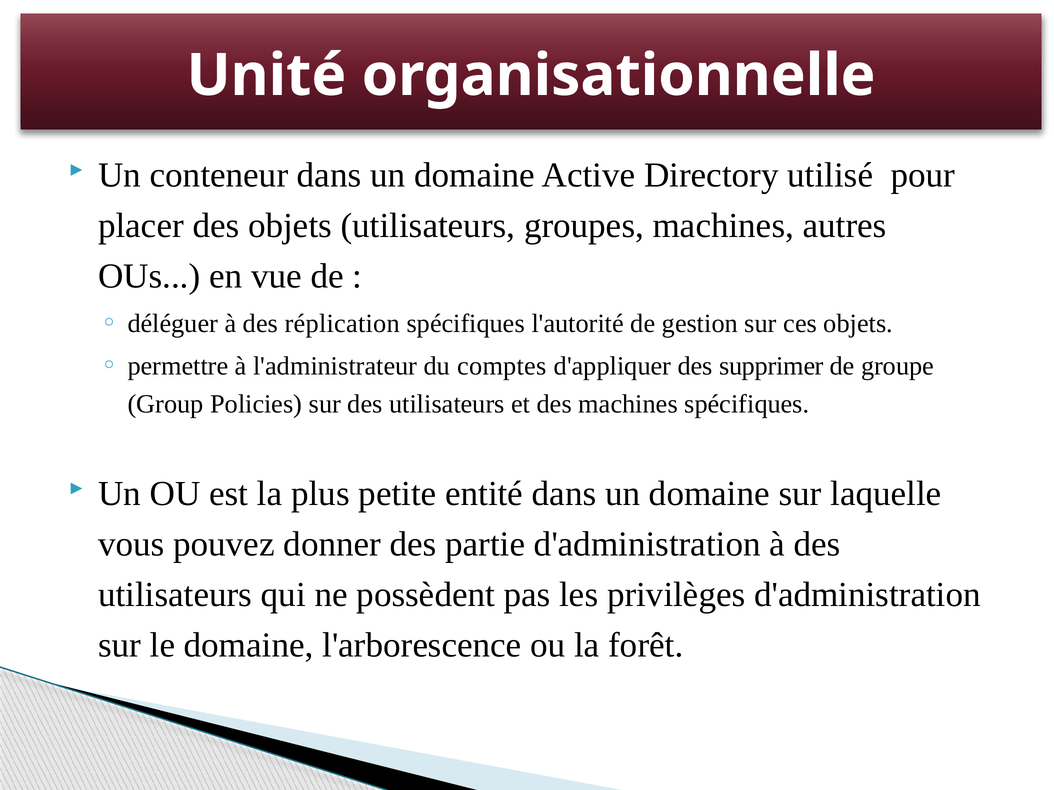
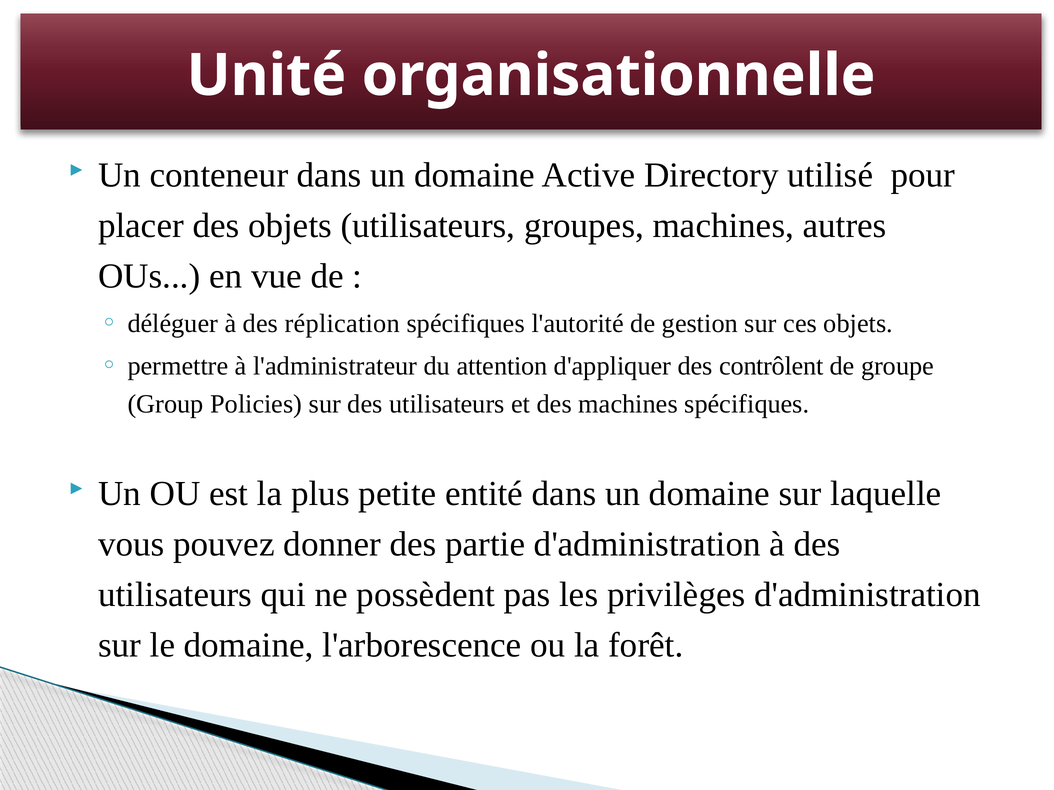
comptes: comptes -> attention
supprimer: supprimer -> contrôlent
